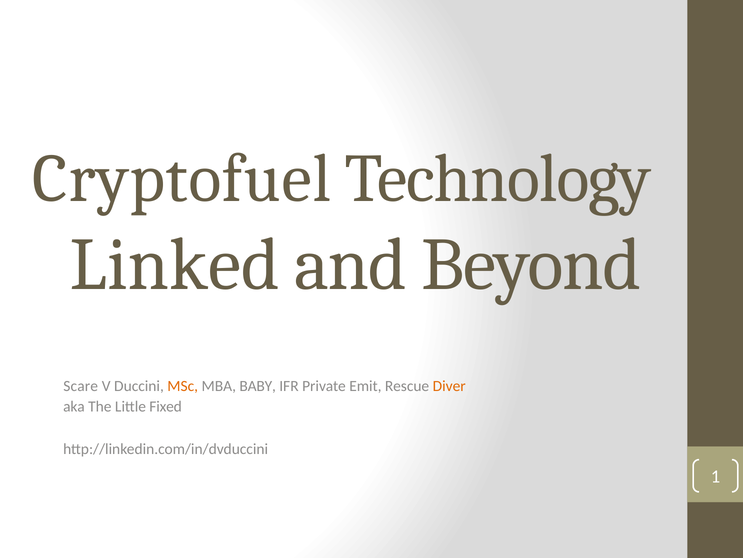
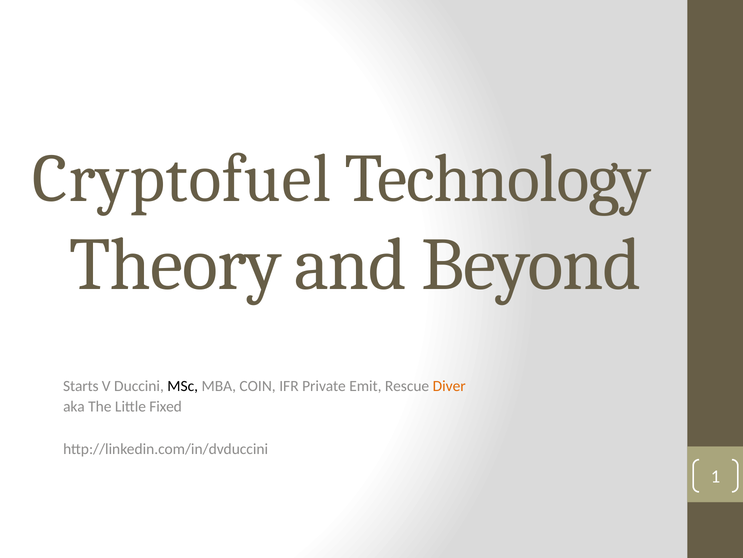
Linked: Linked -> Theory
Scare: Scare -> Starts
MSc colour: orange -> black
BABY: BABY -> COIN
